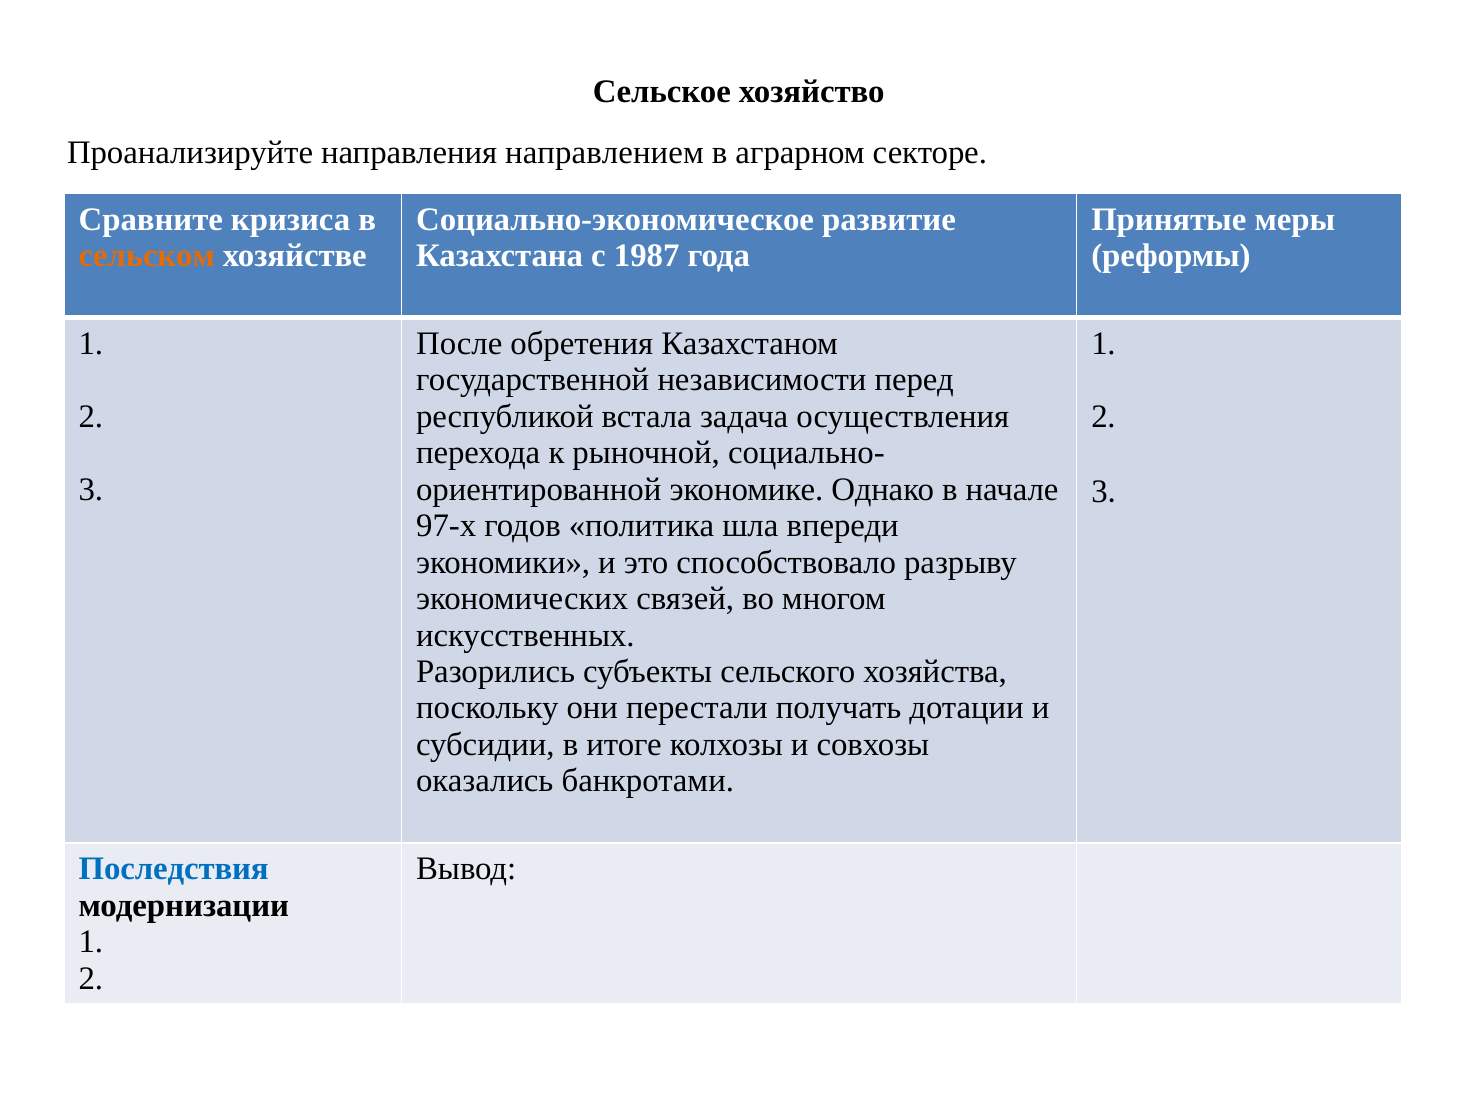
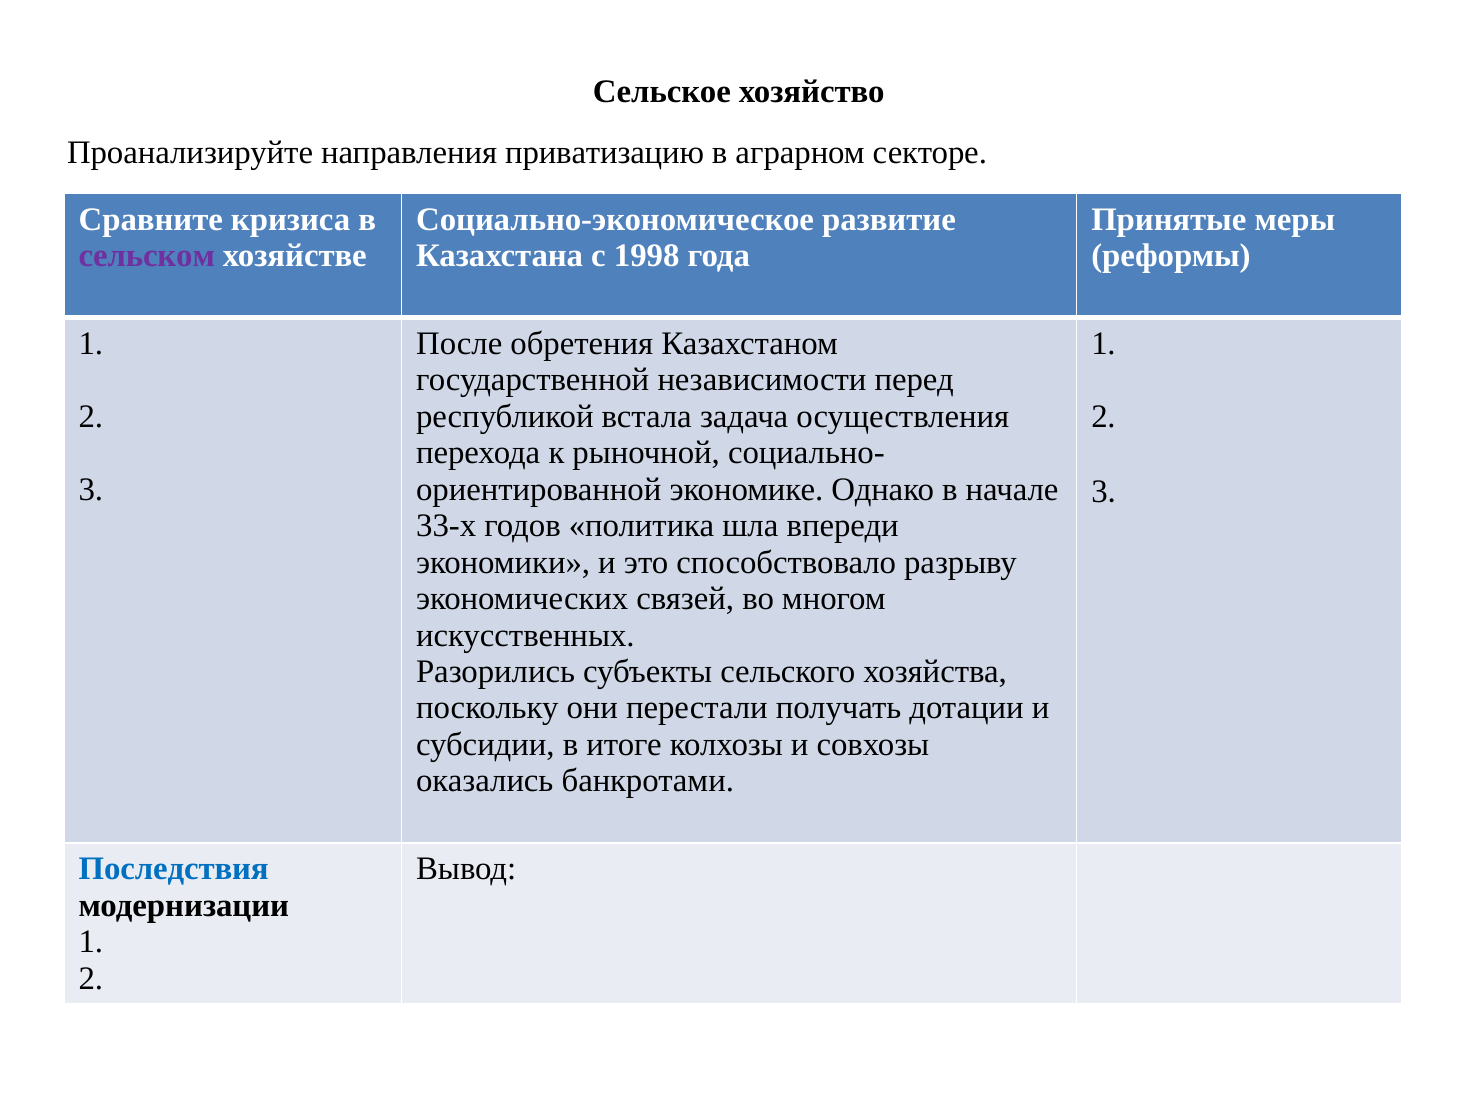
направлением: направлением -> приватизацию
сельском colour: orange -> purple
1987: 1987 -> 1998
97-х: 97-х -> 33-х
